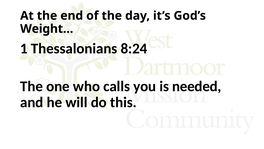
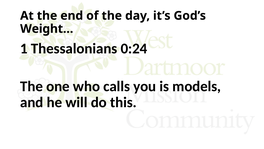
8:24: 8:24 -> 0:24
needed: needed -> models
